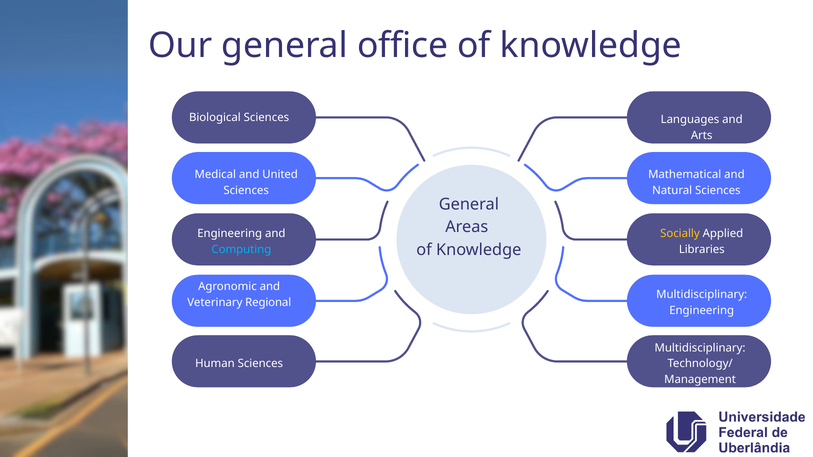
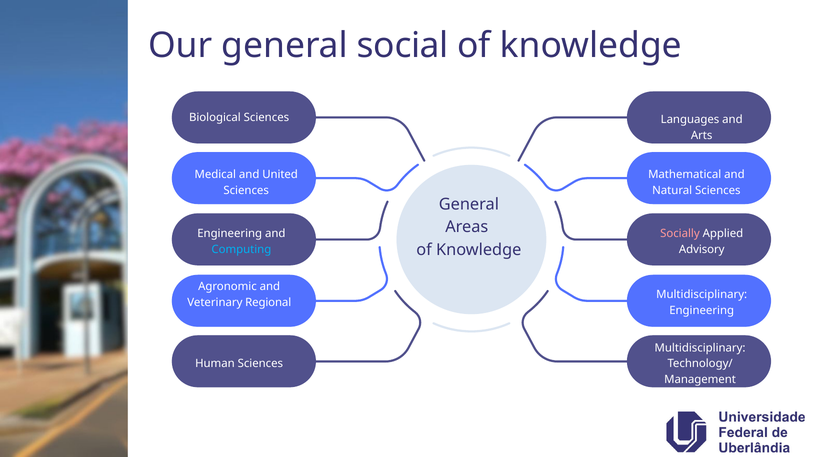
office: office -> social
Socially colour: yellow -> pink
Libraries: Libraries -> Advisory
